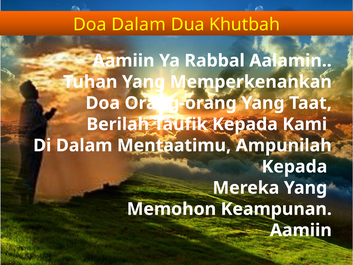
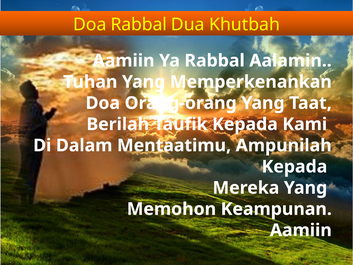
Doa Dalam: Dalam -> Rabbal
